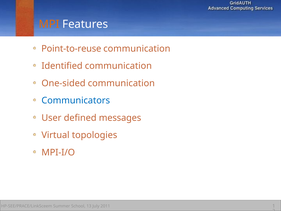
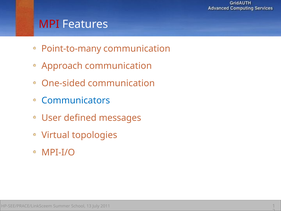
MPI colour: orange -> red
Point-to-reuse: Point-to-reuse -> Point-to-many
Identified: Identified -> Approach
